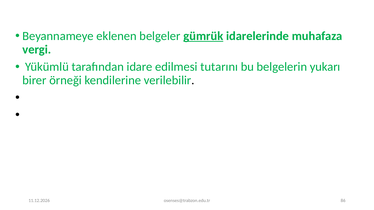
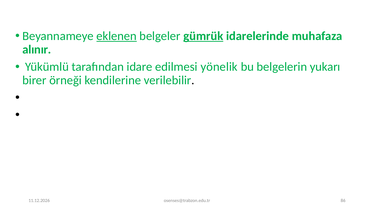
eklenen underline: none -> present
vergi: vergi -> alınır
tutarını: tutarını -> yönelik
